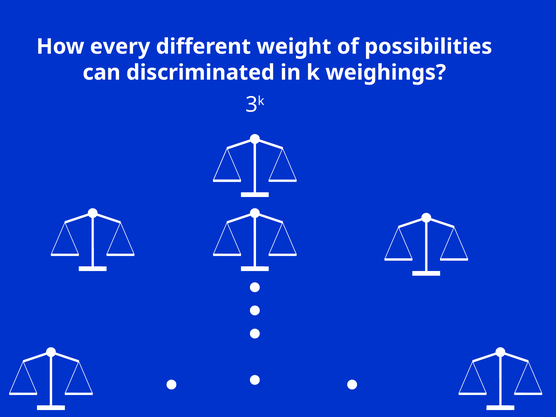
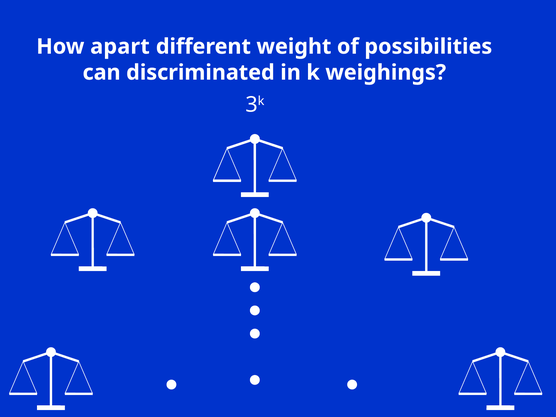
every: every -> apart
